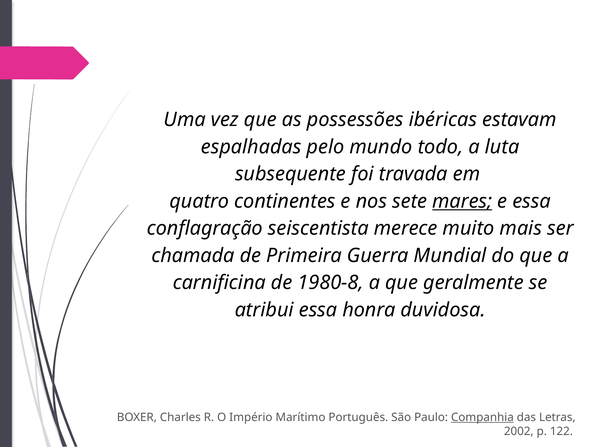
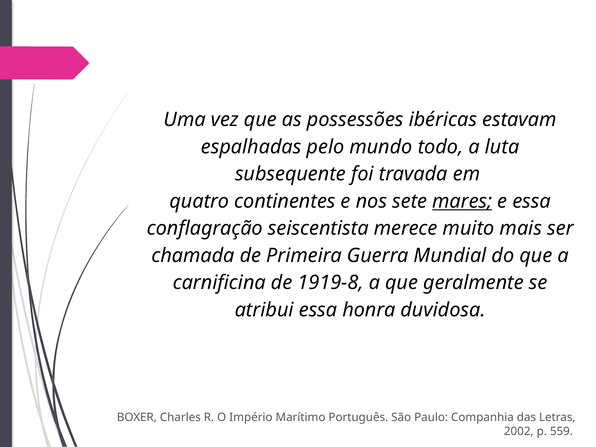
1980-8: 1980-8 -> 1919-8
Companhia underline: present -> none
122: 122 -> 559
